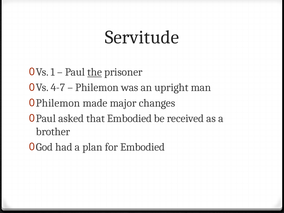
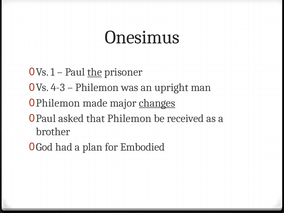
Servitude: Servitude -> Onesimus
4-7: 4-7 -> 4-3
changes underline: none -> present
that Embodied: Embodied -> Philemon
